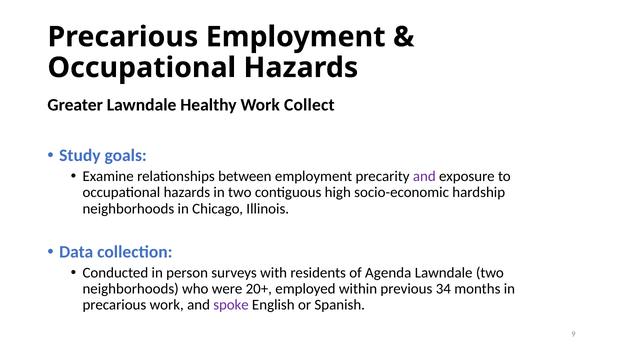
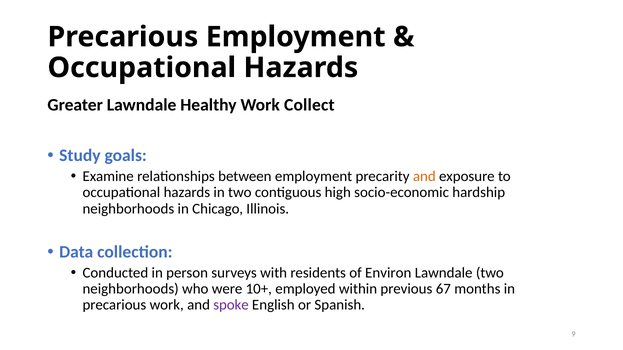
and at (424, 177) colour: purple -> orange
Agenda: Agenda -> Environ
20+: 20+ -> 10+
34: 34 -> 67
